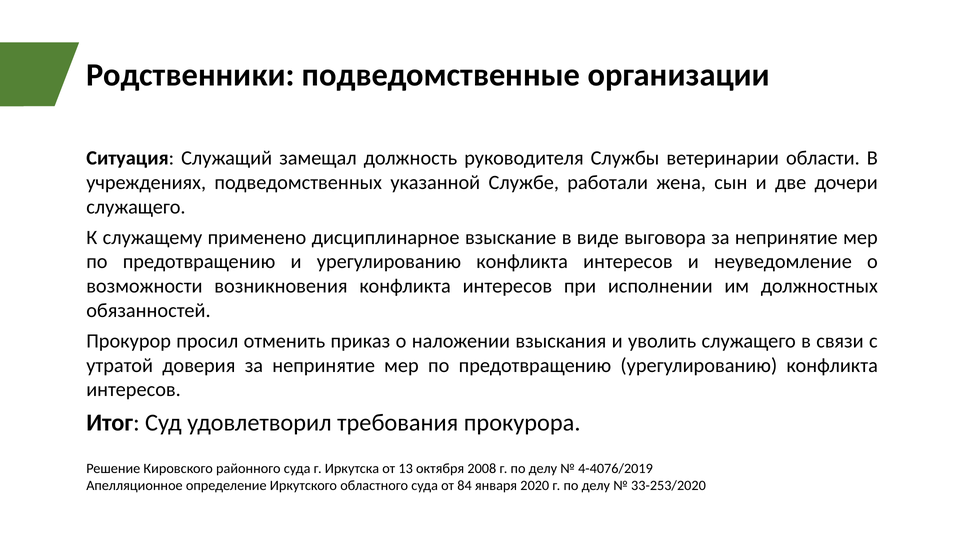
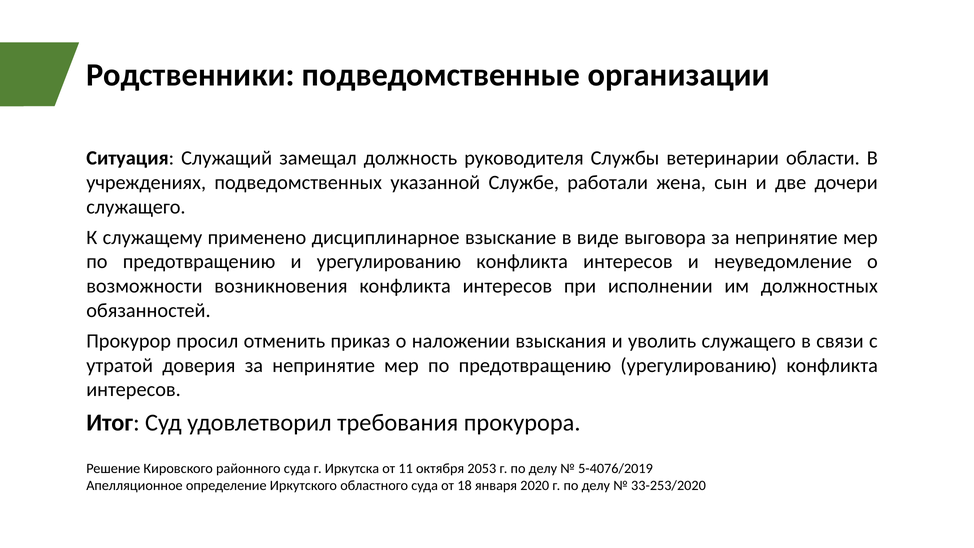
13: 13 -> 11
2008: 2008 -> 2053
4-4076/2019: 4-4076/2019 -> 5-4076/2019
84: 84 -> 18
